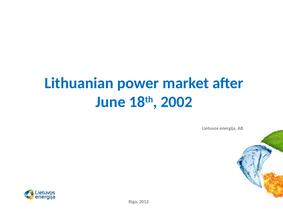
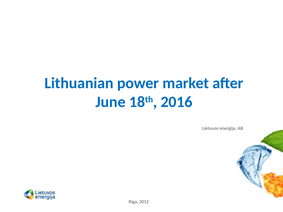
2002: 2002 -> 2016
